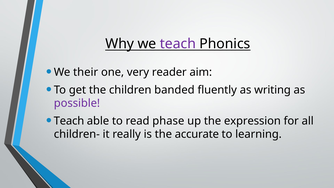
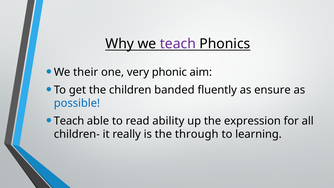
reader: reader -> phonic
writing: writing -> ensure
possible colour: purple -> blue
phase: phase -> ability
accurate: accurate -> through
